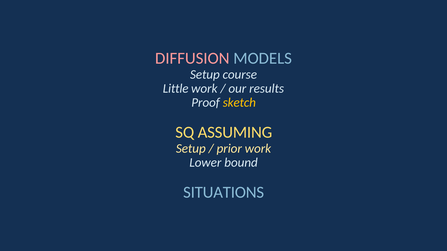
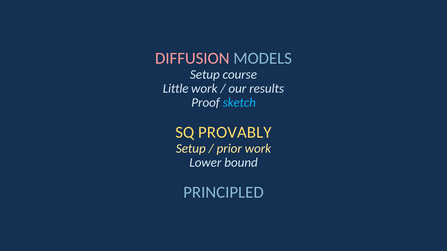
sketch colour: yellow -> light blue
ASSUMING: ASSUMING -> PROVABLY
SITUATIONS: SITUATIONS -> PRINCIPLED
